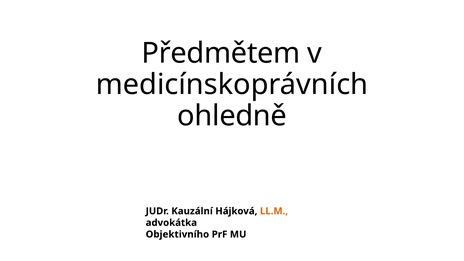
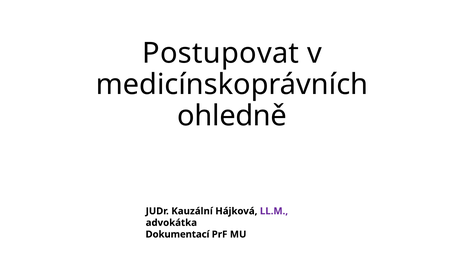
Předmětem: Předmětem -> Postupovat
LL.M colour: orange -> purple
Objektivního: Objektivního -> Dokumentací
